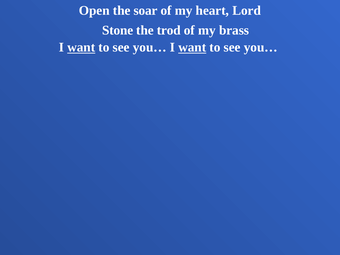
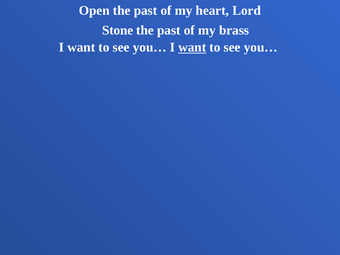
Open the soar: soar -> past
trod at (169, 30): trod -> past
want at (81, 47) underline: present -> none
